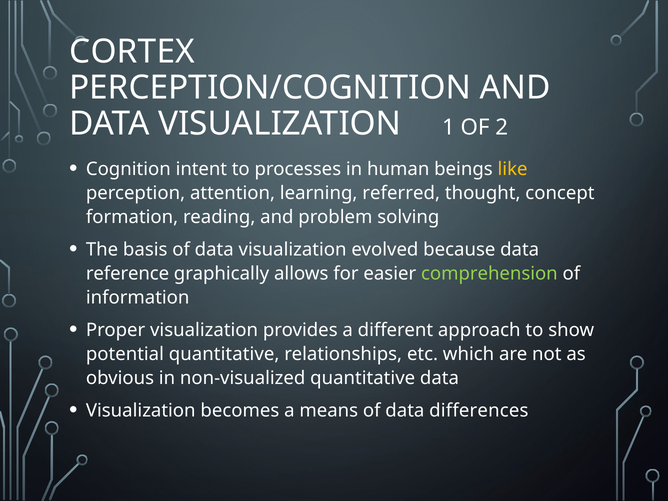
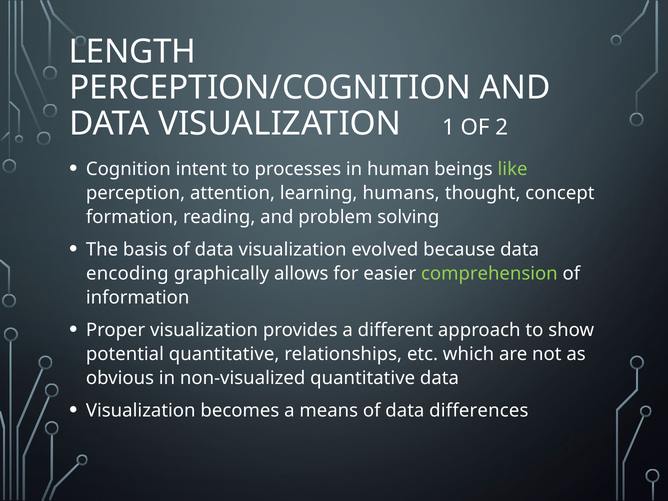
CORTEX: CORTEX -> LENGTH
like colour: yellow -> light green
referred: referred -> humans
reference: reference -> encoding
